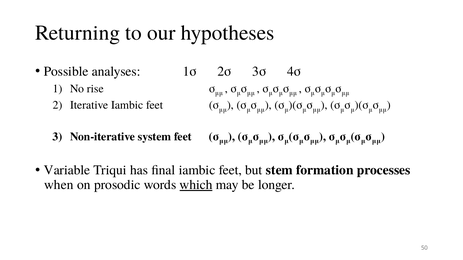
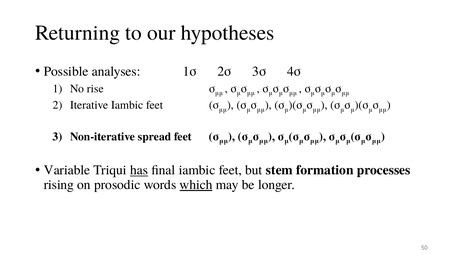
system: system -> spread
has underline: none -> present
when: when -> rising
